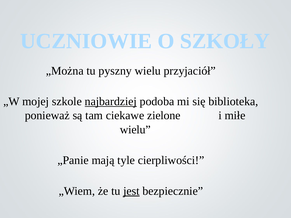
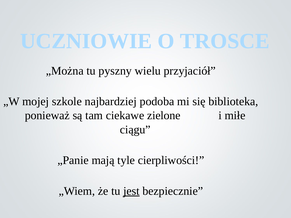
SZKOŁY: SZKOŁY -> TROSCE
najbardziej underline: present -> none
wielu at (135, 130): wielu -> ciągu
